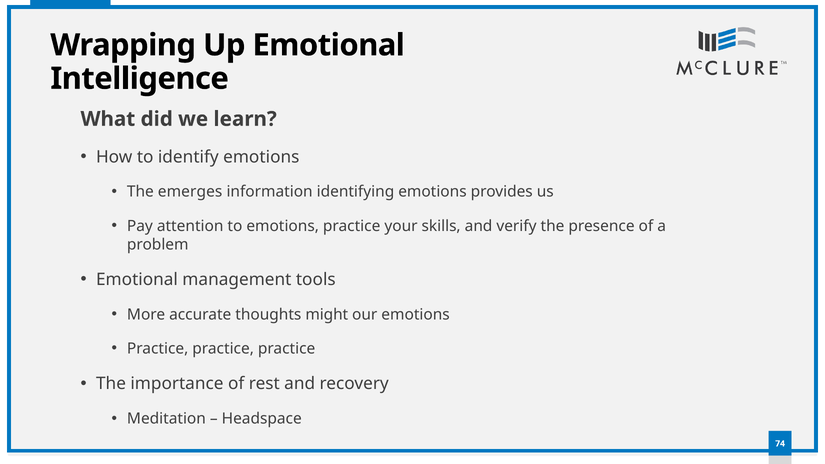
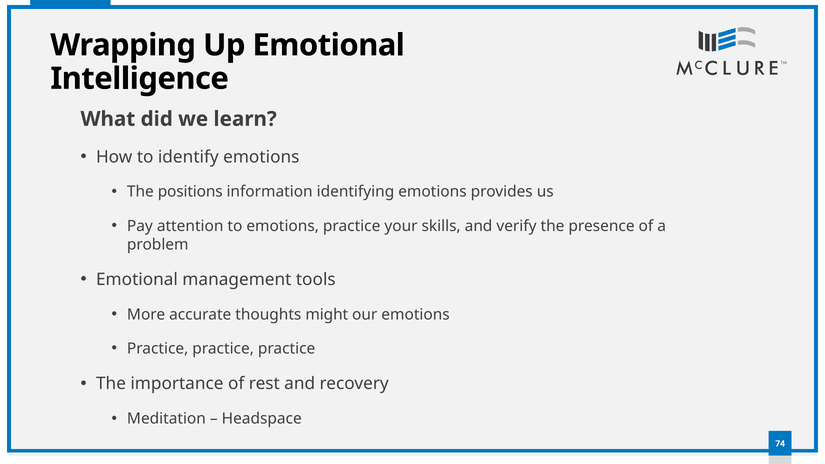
emerges: emerges -> positions
